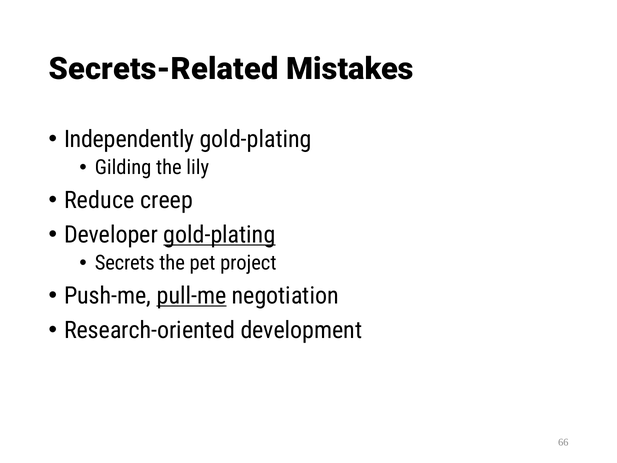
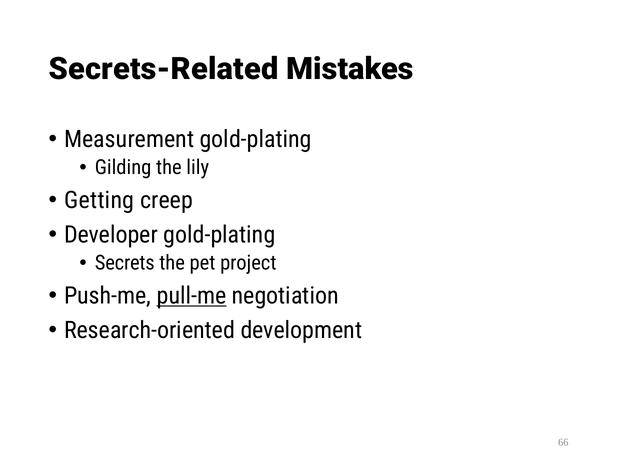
Independently: Independently -> Measurement
Reduce: Reduce -> Getting
gold-plating at (219, 235) underline: present -> none
